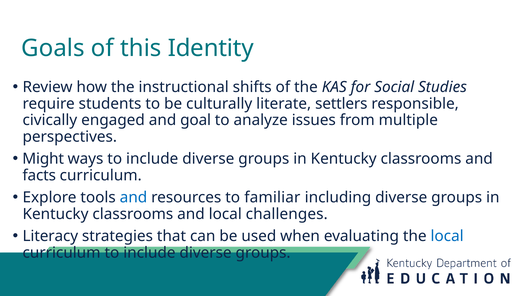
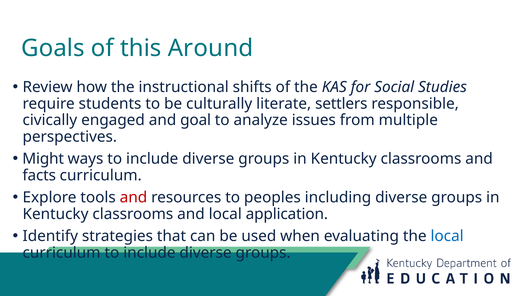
Identity: Identity -> Around
and at (133, 197) colour: blue -> red
familiar: familiar -> peoples
challenges: challenges -> application
Literacy: Literacy -> Identify
